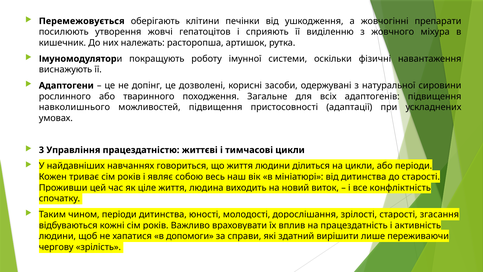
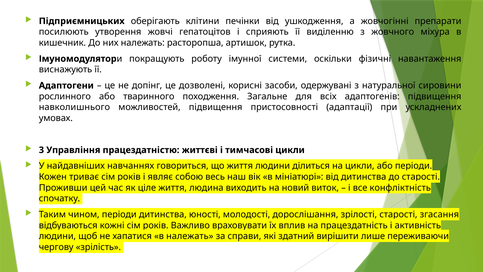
Перемежовується: Перемежовується -> Підприємницьких
в допомоги: допомоги -> належать
